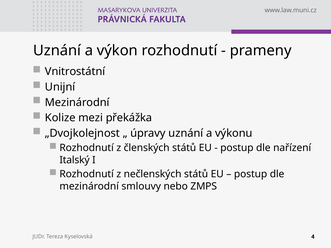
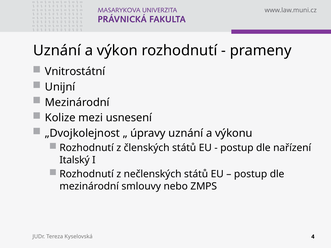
překážka: překážka -> usnesení
